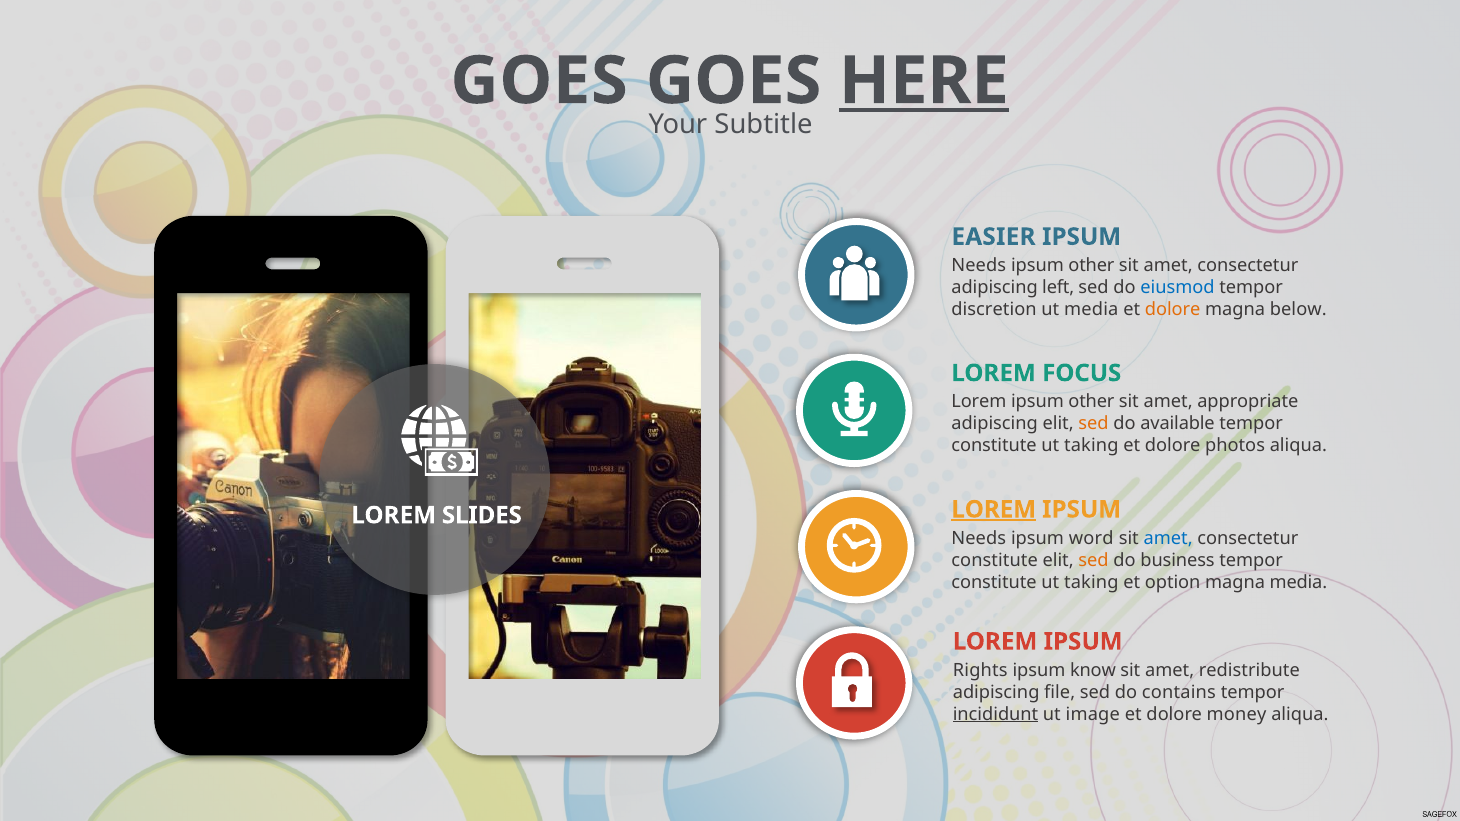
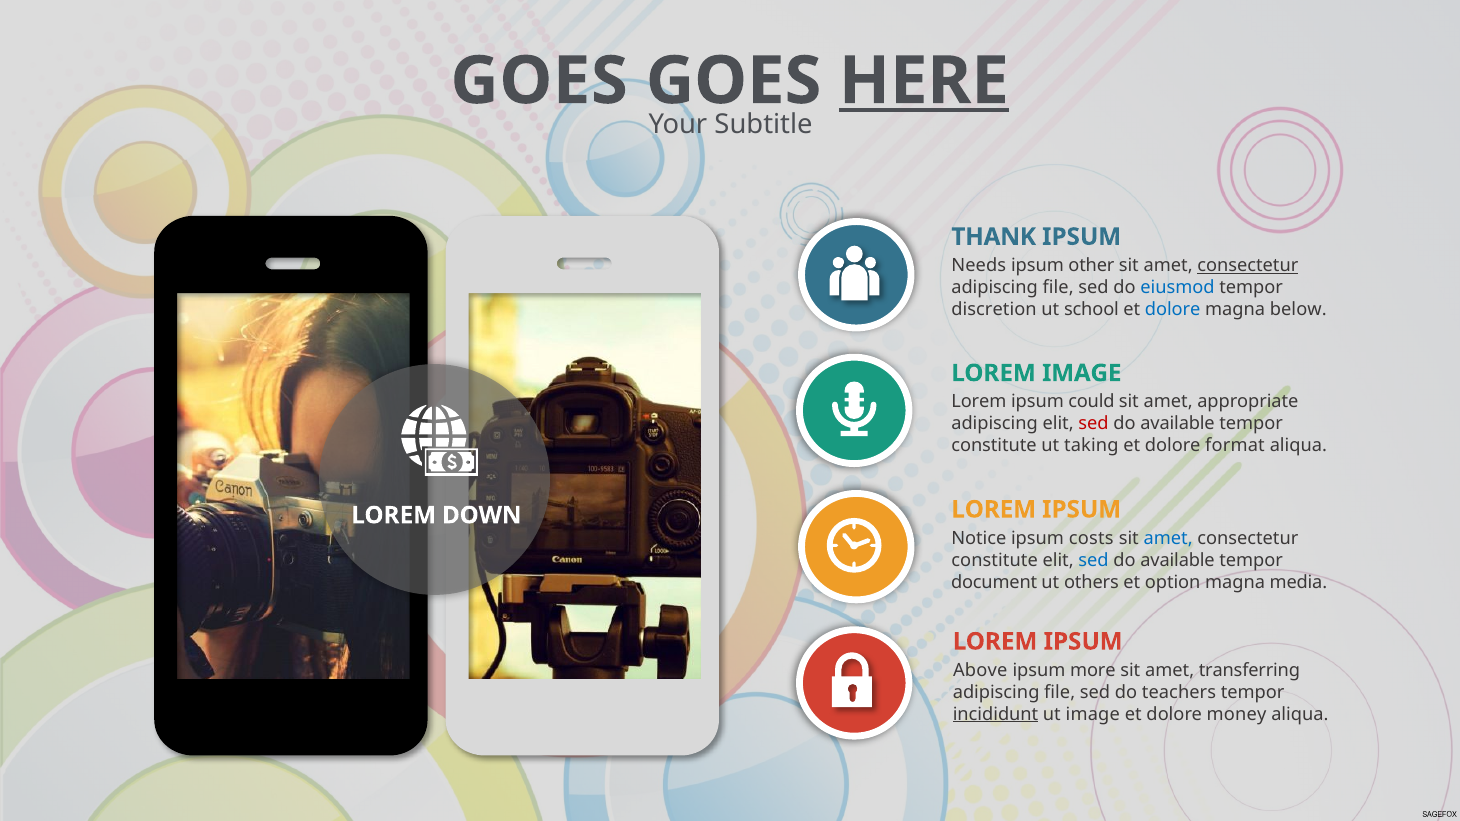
EASIER: EASIER -> THANK
consectetur at (1248, 266) underline: none -> present
left at (1058, 288): left -> file
ut media: media -> school
dolore at (1173, 309) colour: orange -> blue
LOREM FOCUS: FOCUS -> IMAGE
Lorem ipsum other: other -> could
sed at (1094, 424) colour: orange -> red
photos: photos -> format
LOREM at (994, 510) underline: present -> none
SLIDES: SLIDES -> DOWN
Needs at (979, 538): Needs -> Notice
word: word -> costs
sed at (1094, 560) colour: orange -> blue
business at (1178, 560): business -> available
constitute at (994, 582): constitute -> document
taking at (1091, 582): taking -> others
Rights: Rights -> Above
know: know -> more
redistribute: redistribute -> transferring
contains: contains -> teachers
